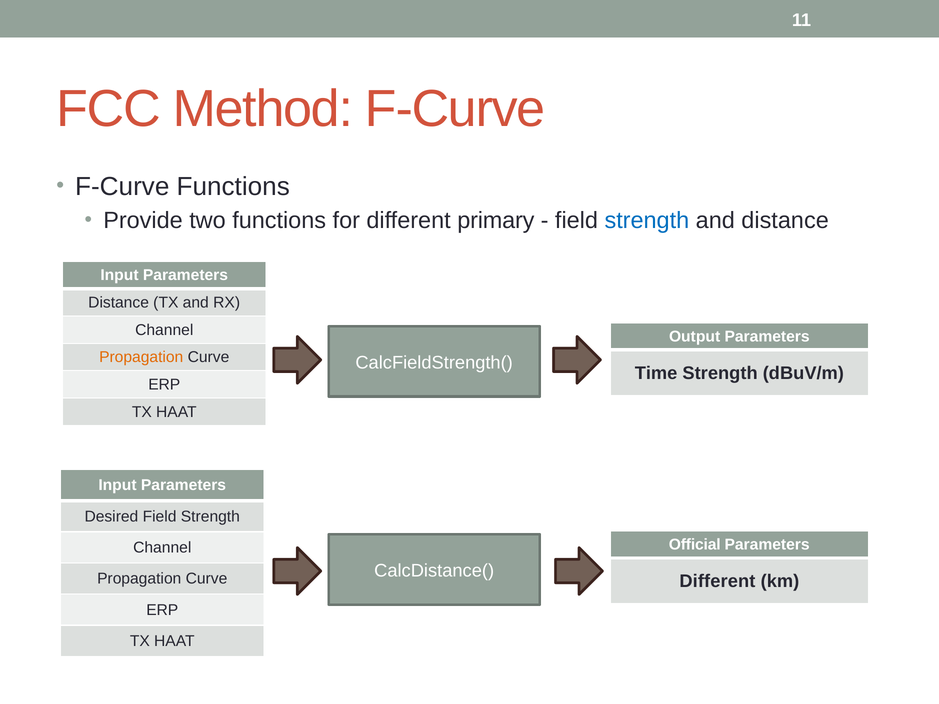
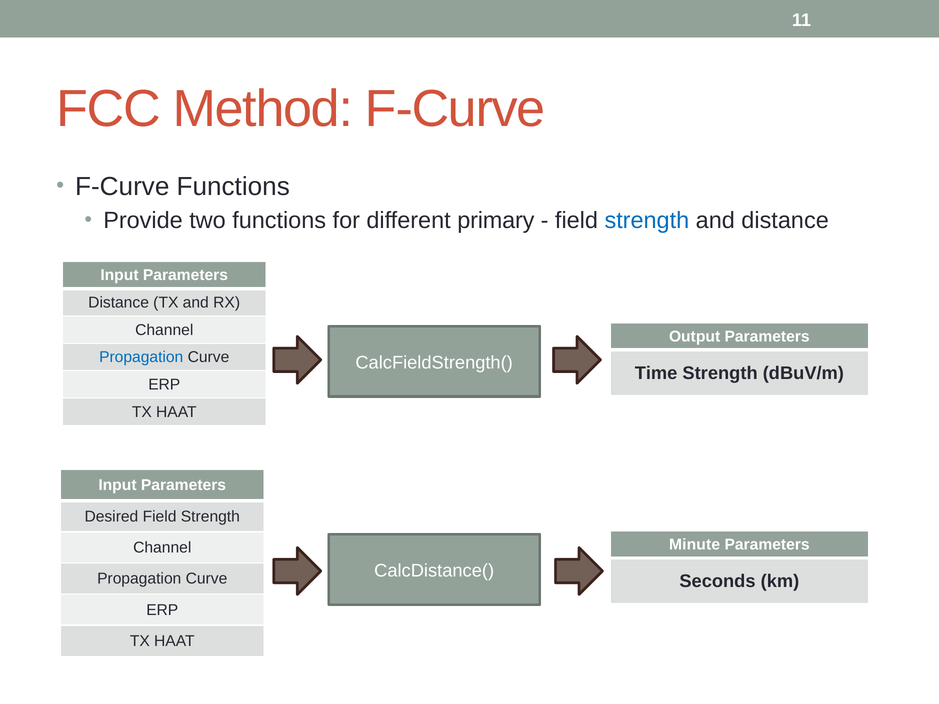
Propagation at (141, 357) colour: orange -> blue
Official: Official -> Minute
Different at (717, 581): Different -> Seconds
